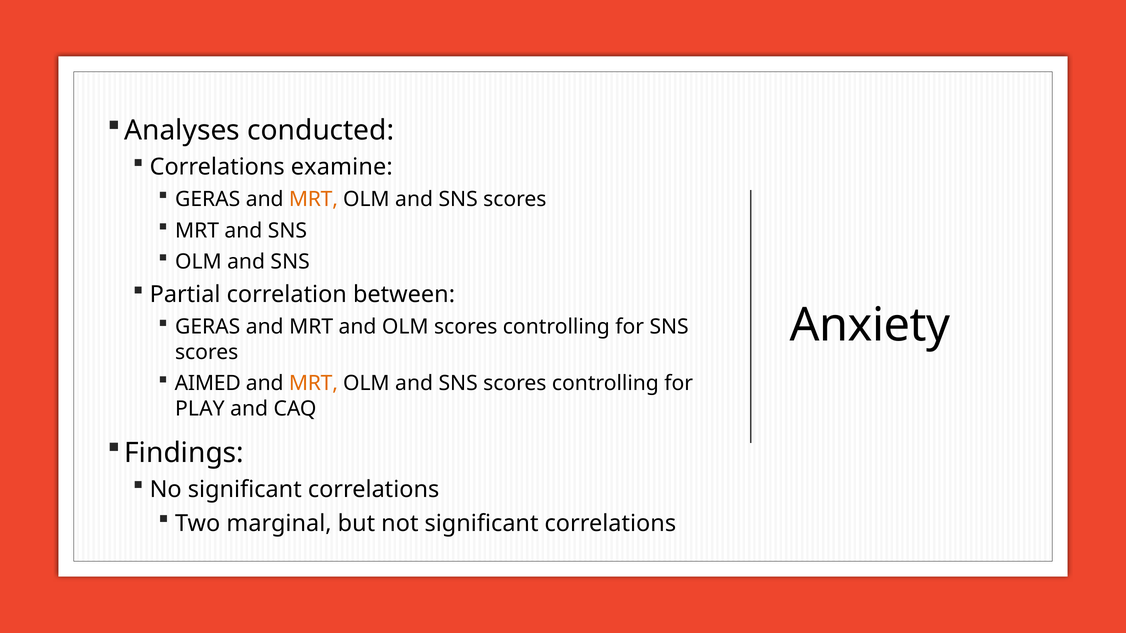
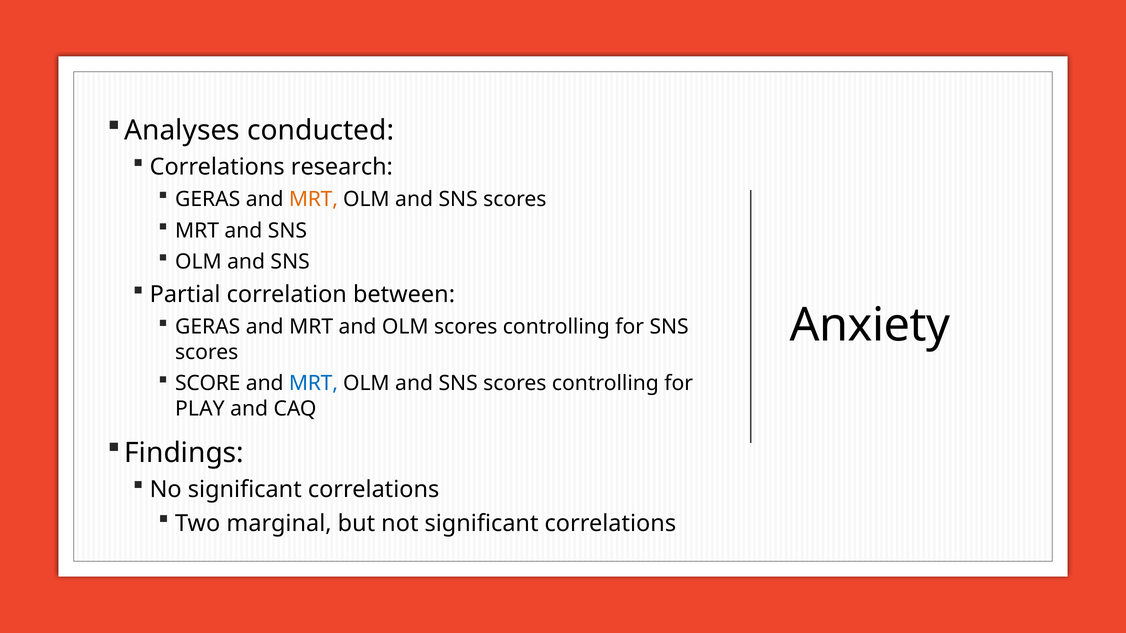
examine: examine -> research
AIMED: AIMED -> SCORE
MRT at (313, 384) colour: orange -> blue
